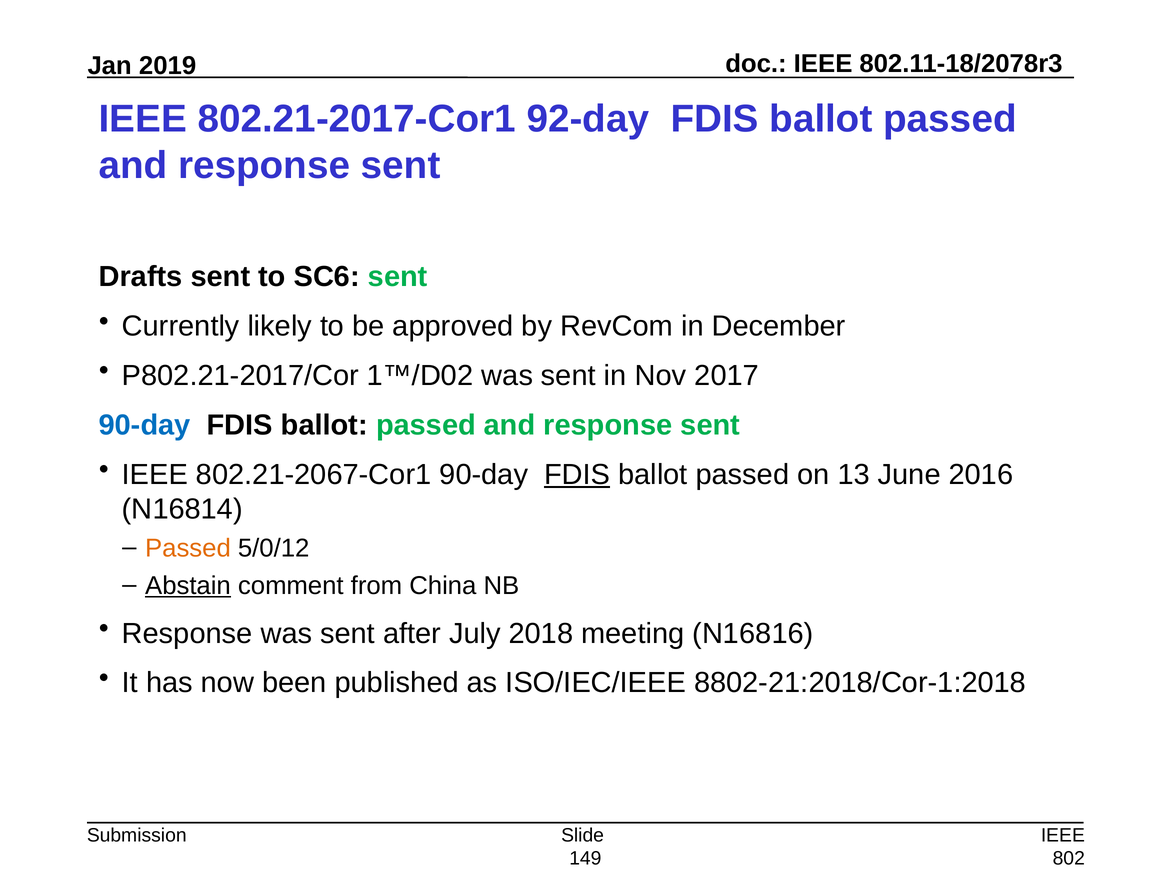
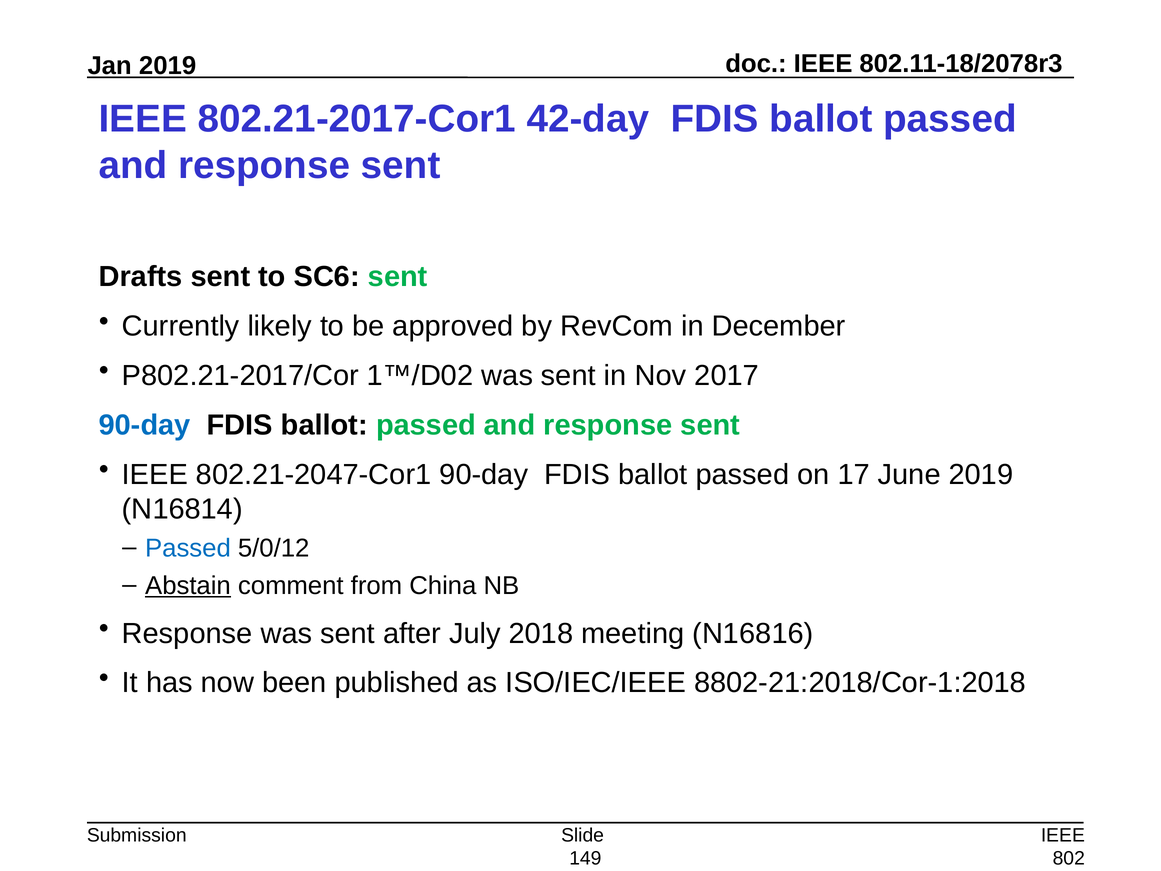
92-day: 92-day -> 42-day
802.21-2067-Cor1: 802.21-2067-Cor1 -> 802.21-2047-Cor1
FDIS at (577, 474) underline: present -> none
13: 13 -> 17
June 2016: 2016 -> 2019
Passed at (188, 548) colour: orange -> blue
